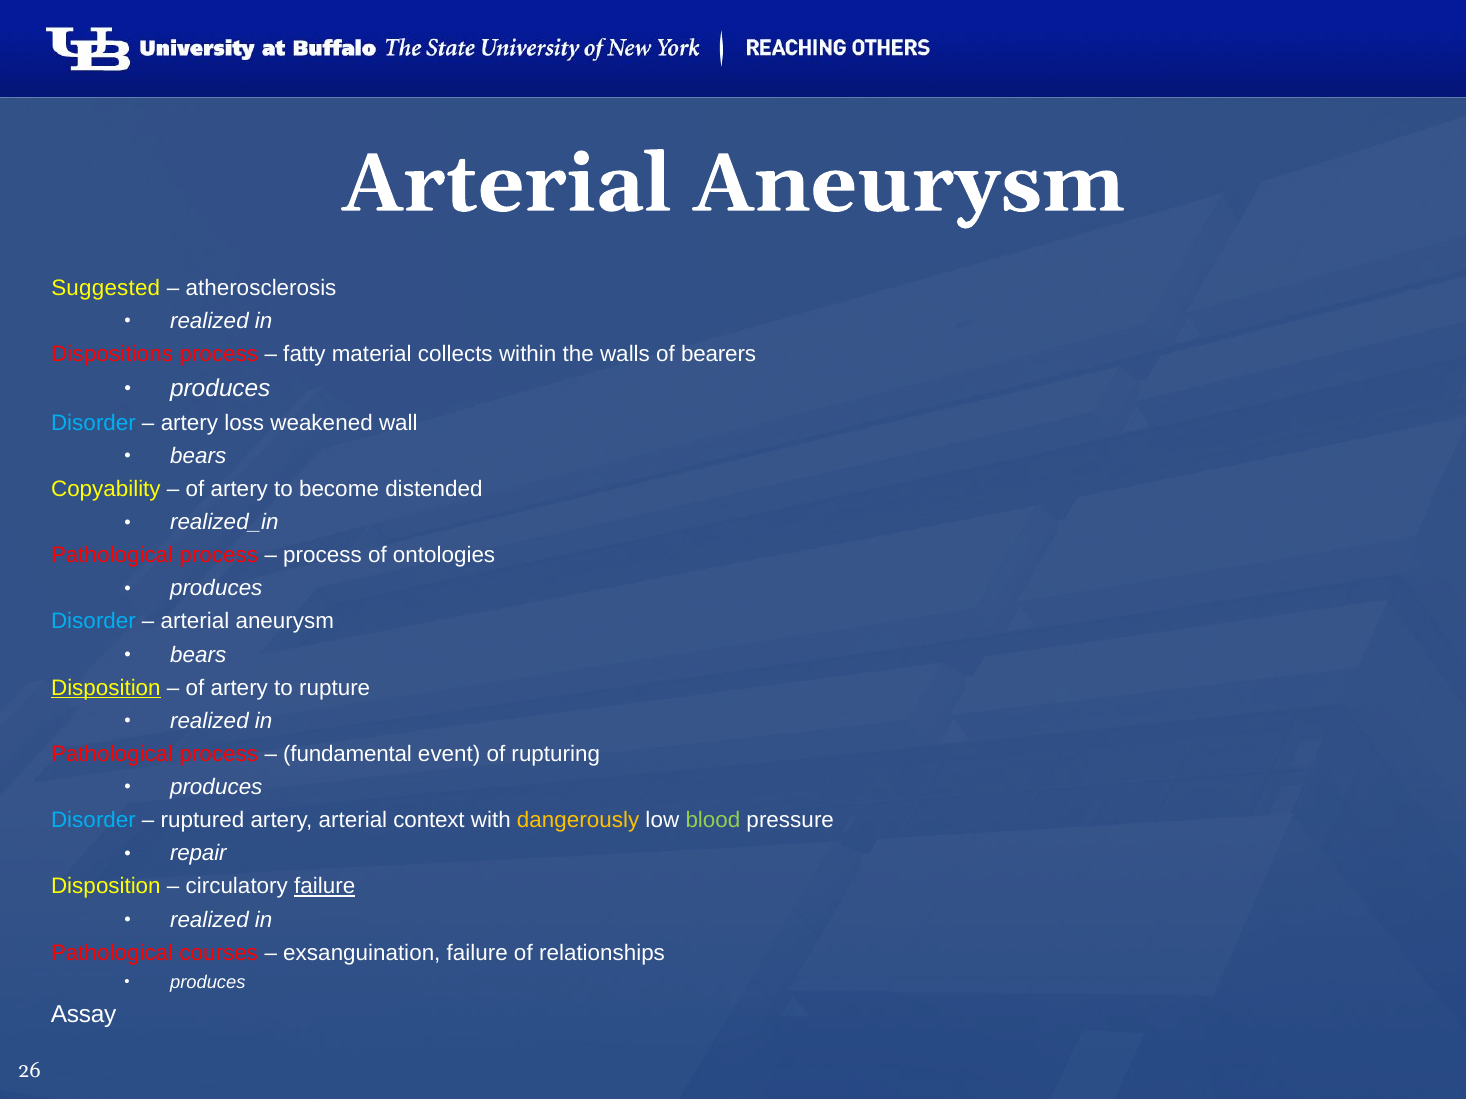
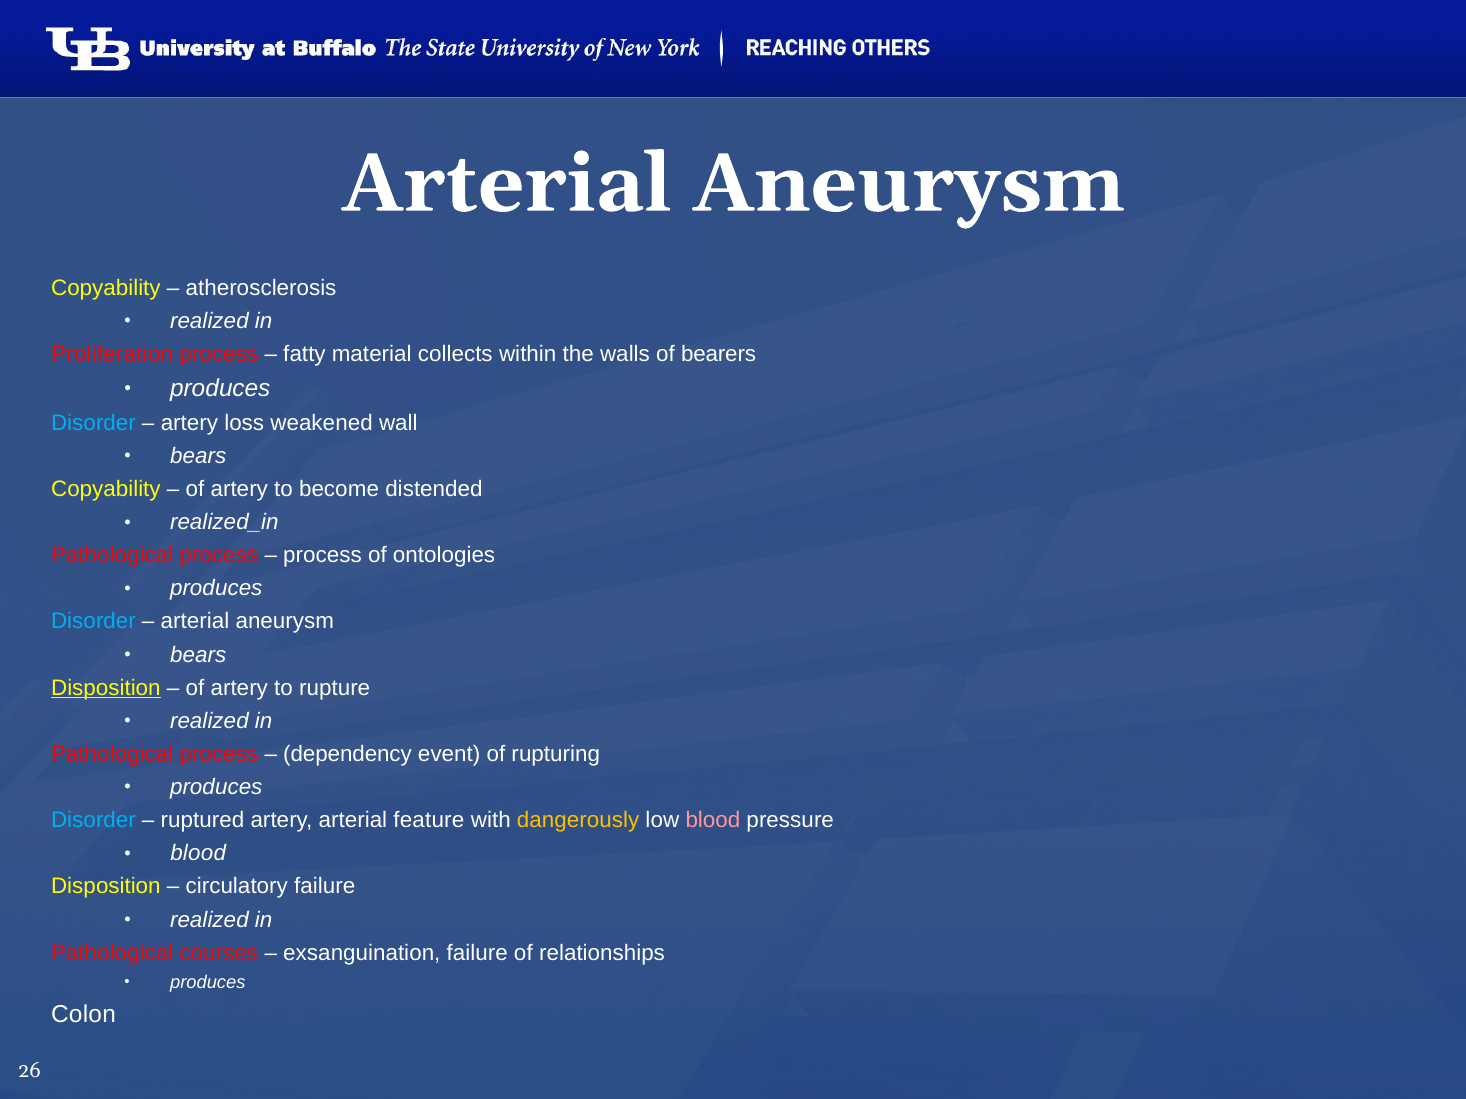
Suggested at (106, 288): Suggested -> Copyability
Dispositions: Dispositions -> Proliferation
fundamental: fundamental -> dependency
context: context -> feature
blood at (713, 821) colour: light green -> pink
repair at (198, 854): repair -> blood
failure at (325, 887) underline: present -> none
Assay: Assay -> Colon
